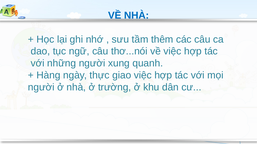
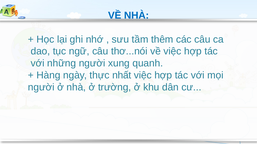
giao: giao -> nhất
